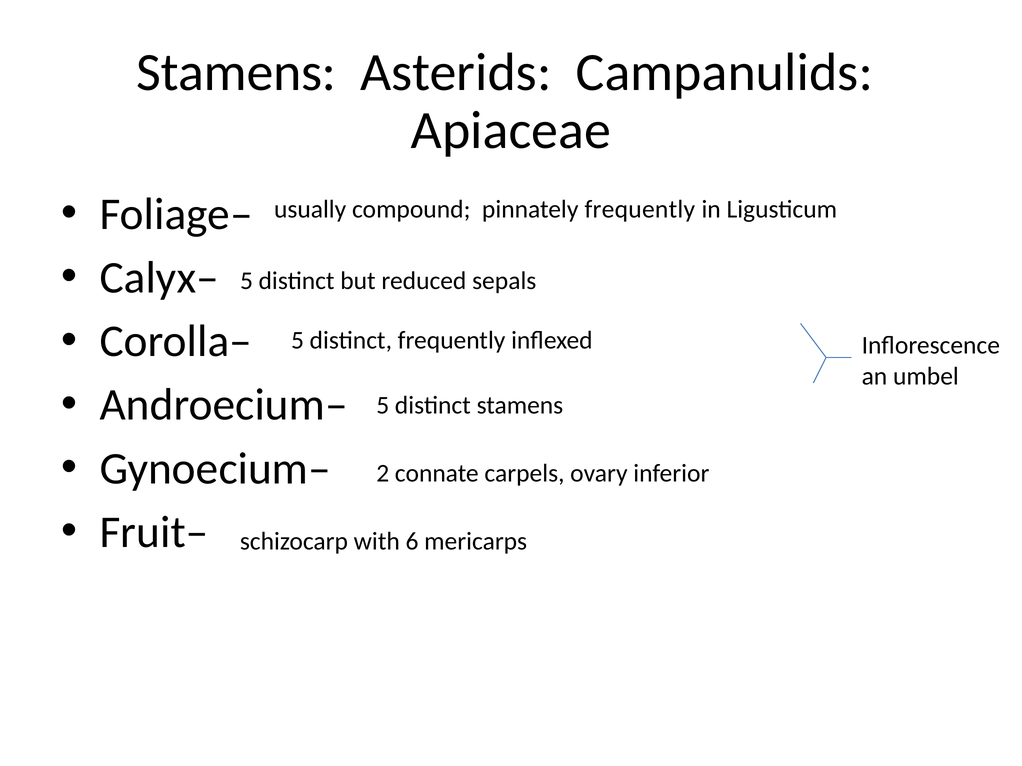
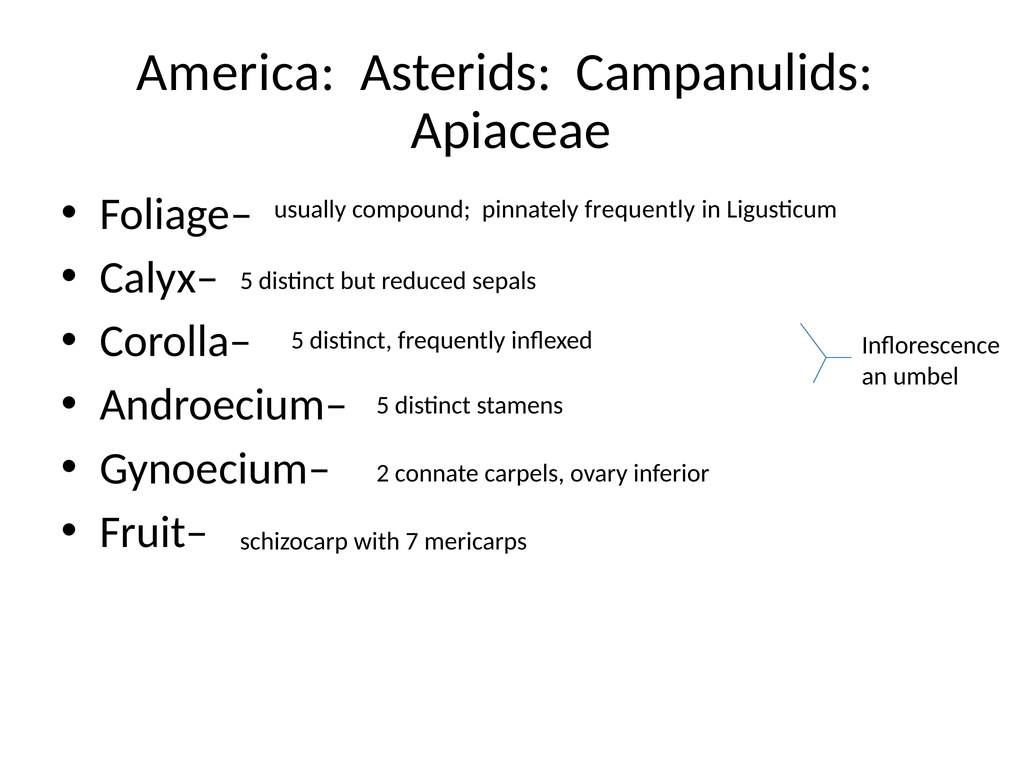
Stamens at (236, 72): Stamens -> America
6: 6 -> 7
